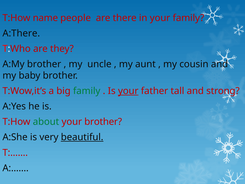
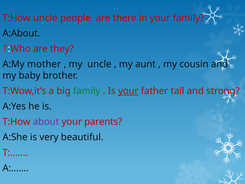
T:How name: name -> uncle
A:There: A:There -> A:About
A:My brother: brother -> mother
about colour: green -> purple
your brother: brother -> parents
beautiful underline: present -> none
